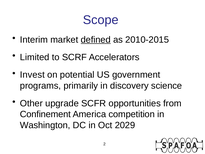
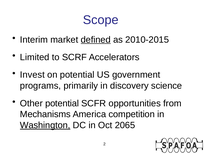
Other upgrade: upgrade -> potential
Confinement: Confinement -> Mechanisms
Washington underline: none -> present
2029: 2029 -> 2065
